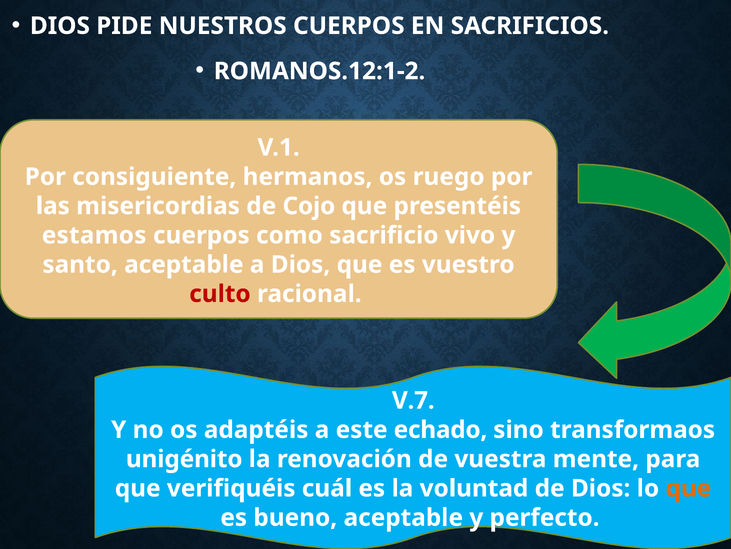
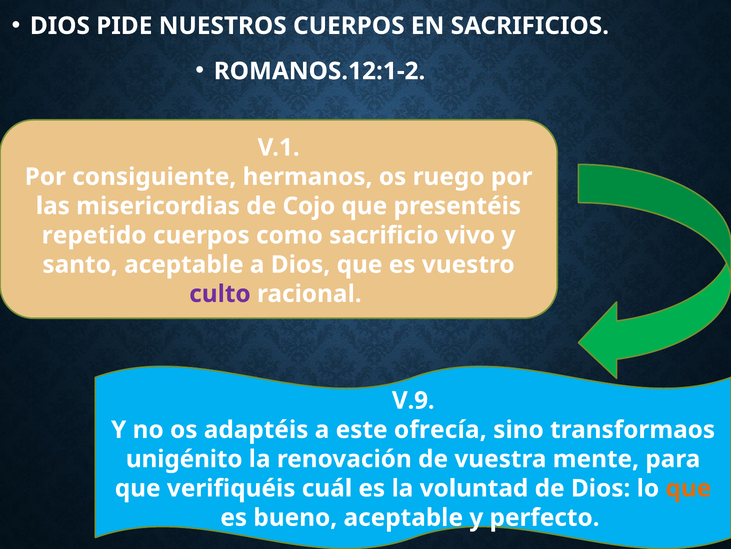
estamos: estamos -> repetido
culto colour: red -> purple
V.7: V.7 -> V.9
echado: echado -> ofrecía
